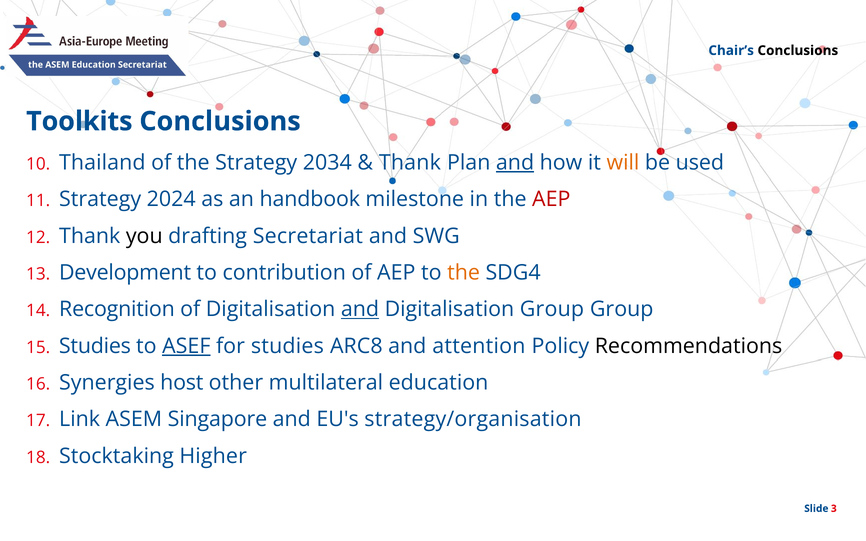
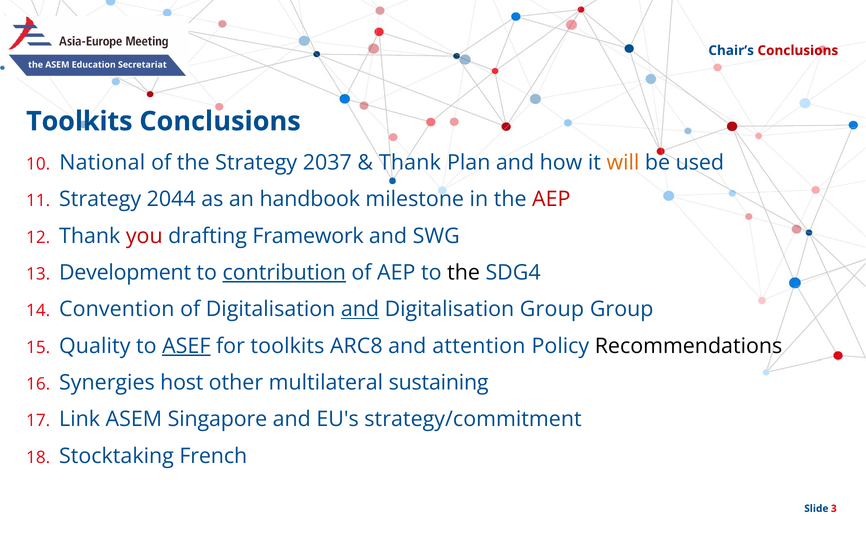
Conclusions at (798, 51) colour: black -> red
Thailand: Thailand -> National
2034: 2034 -> 2037
and at (515, 163) underline: present -> none
2024: 2024 -> 2044
you colour: black -> red
Secretariat: Secretariat -> Framework
contribution underline: none -> present
the at (464, 273) colour: orange -> black
Recognition: Recognition -> Convention
Studies at (95, 346): Studies -> Quality
for studies: studies -> toolkits
education: education -> sustaining
strategy/organisation: strategy/organisation -> strategy/commitment
Higher: Higher -> French
